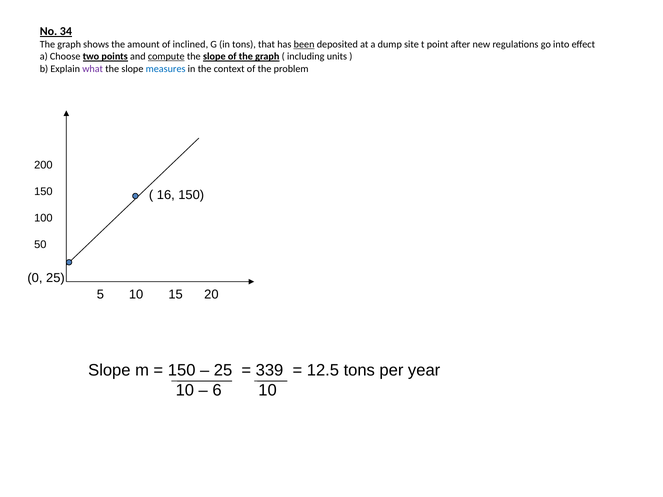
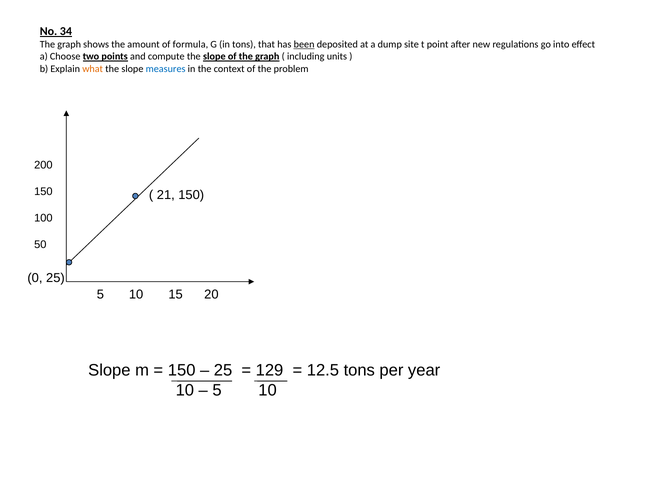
inclined: inclined -> formula
compute underline: present -> none
what colour: purple -> orange
16: 16 -> 21
339: 339 -> 129
6 at (217, 390): 6 -> 5
